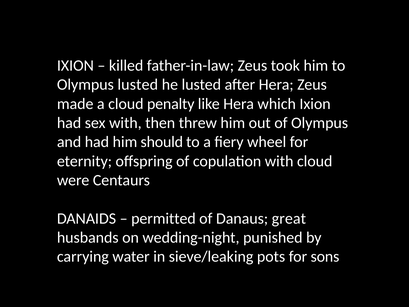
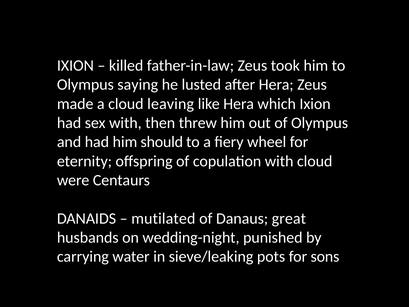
Olympus lusted: lusted -> saying
penalty: penalty -> leaving
permitted: permitted -> mutilated
